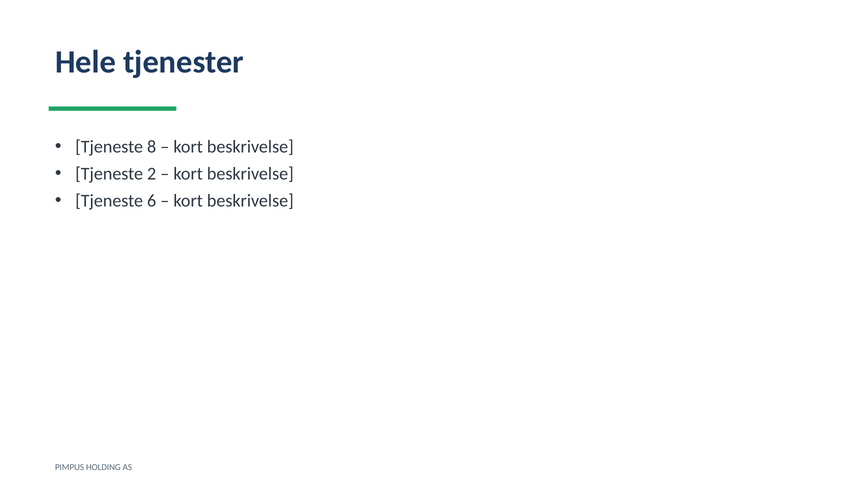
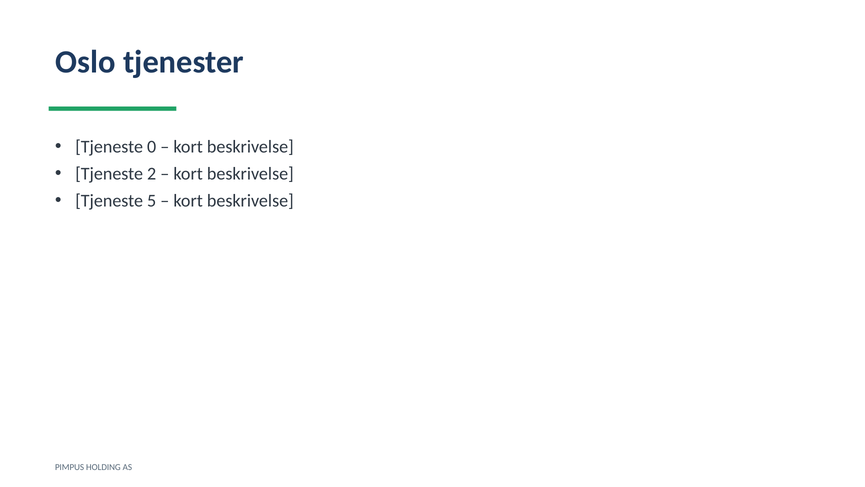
Hele: Hele -> Oslo
8: 8 -> 0
6: 6 -> 5
